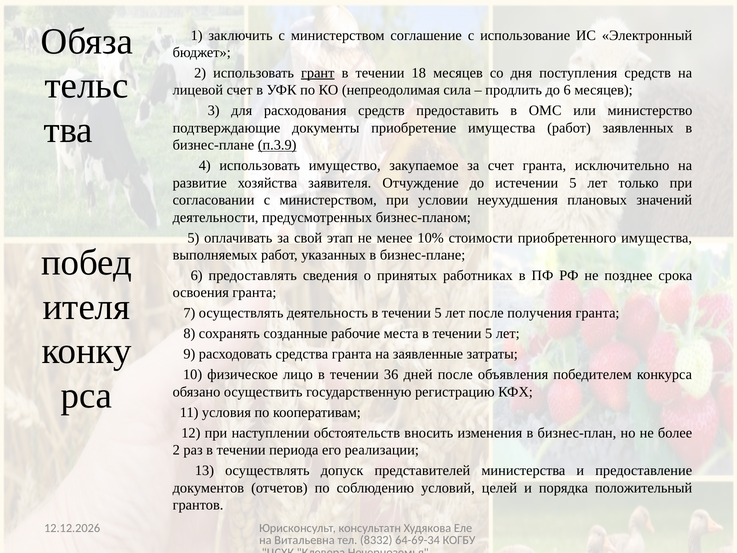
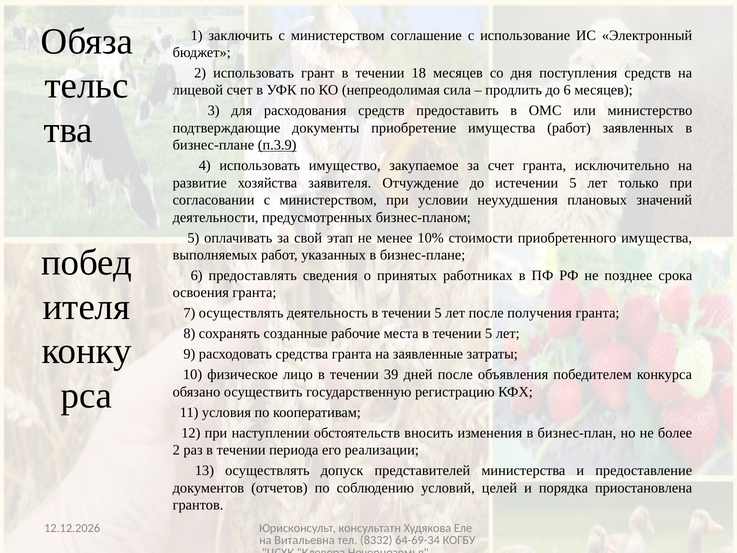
грант underline: present -> none
36: 36 -> 39
положительный: положительный -> приостановлена
